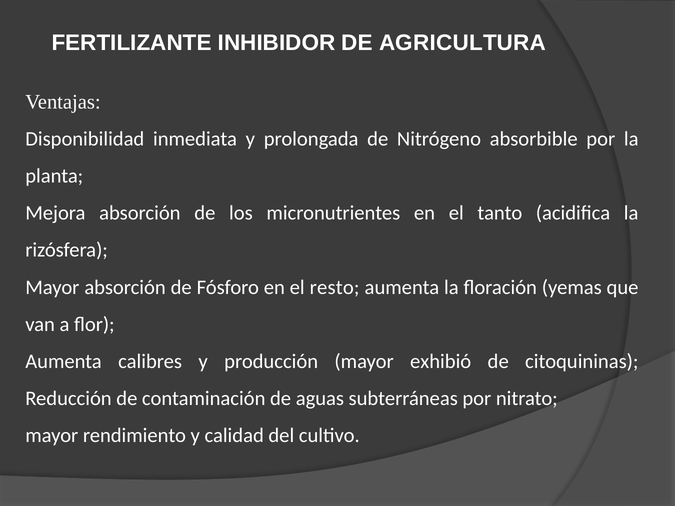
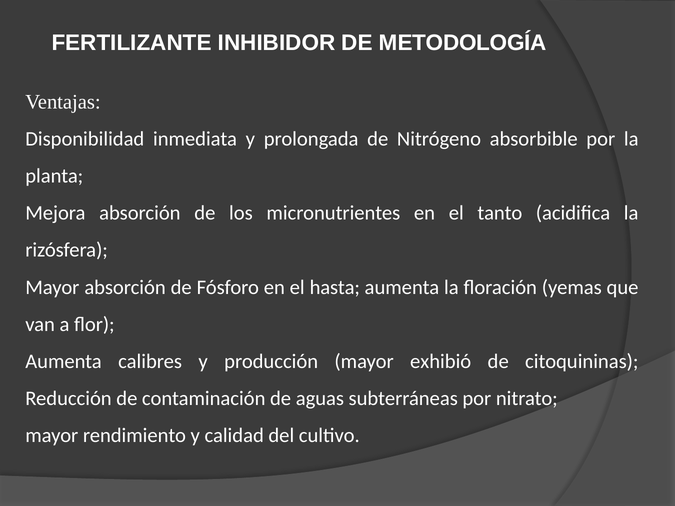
AGRICULTURA: AGRICULTURA -> METODOLOGÍA
resto: resto -> hasta
